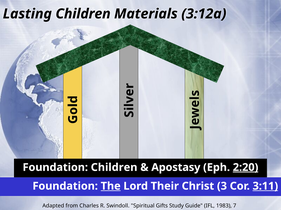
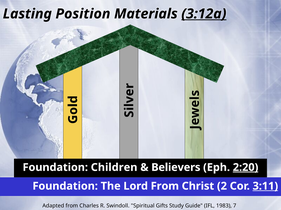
Lasting Children: Children -> Position
3:12a underline: none -> present
Apostasy: Apostasy -> Believers
The underline: present -> none
Lord Their: Their -> From
3: 3 -> 2
